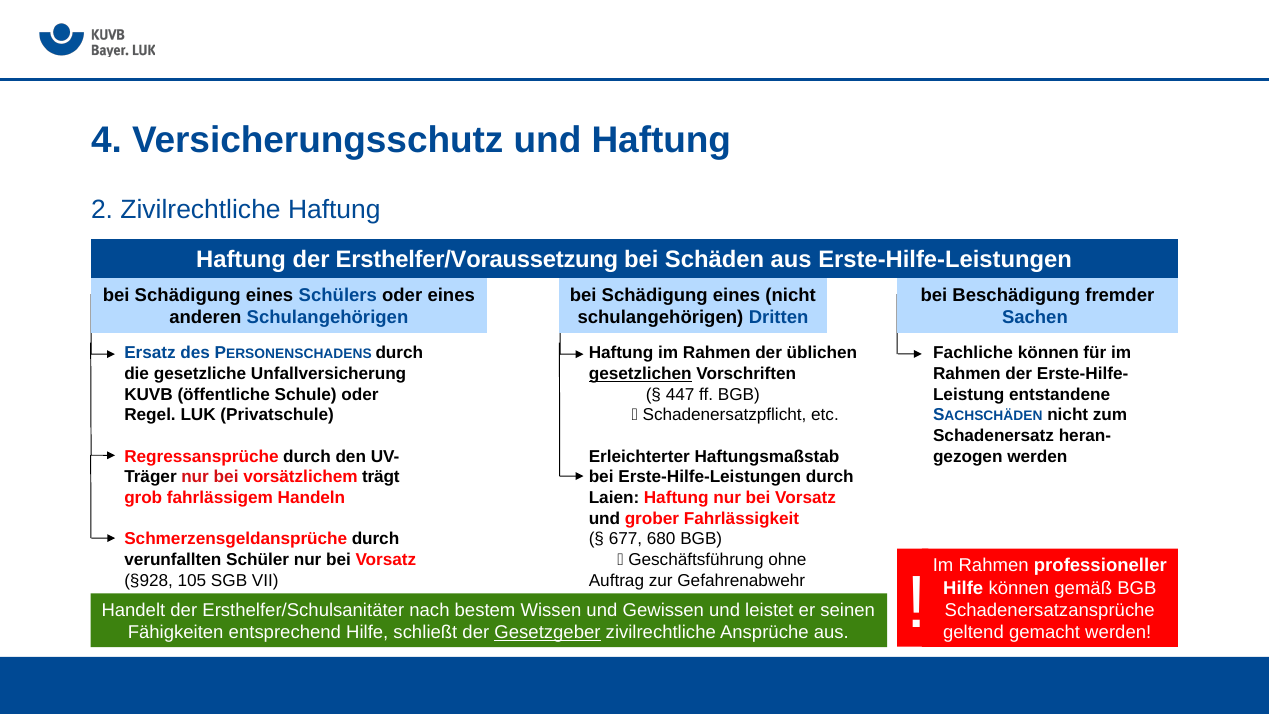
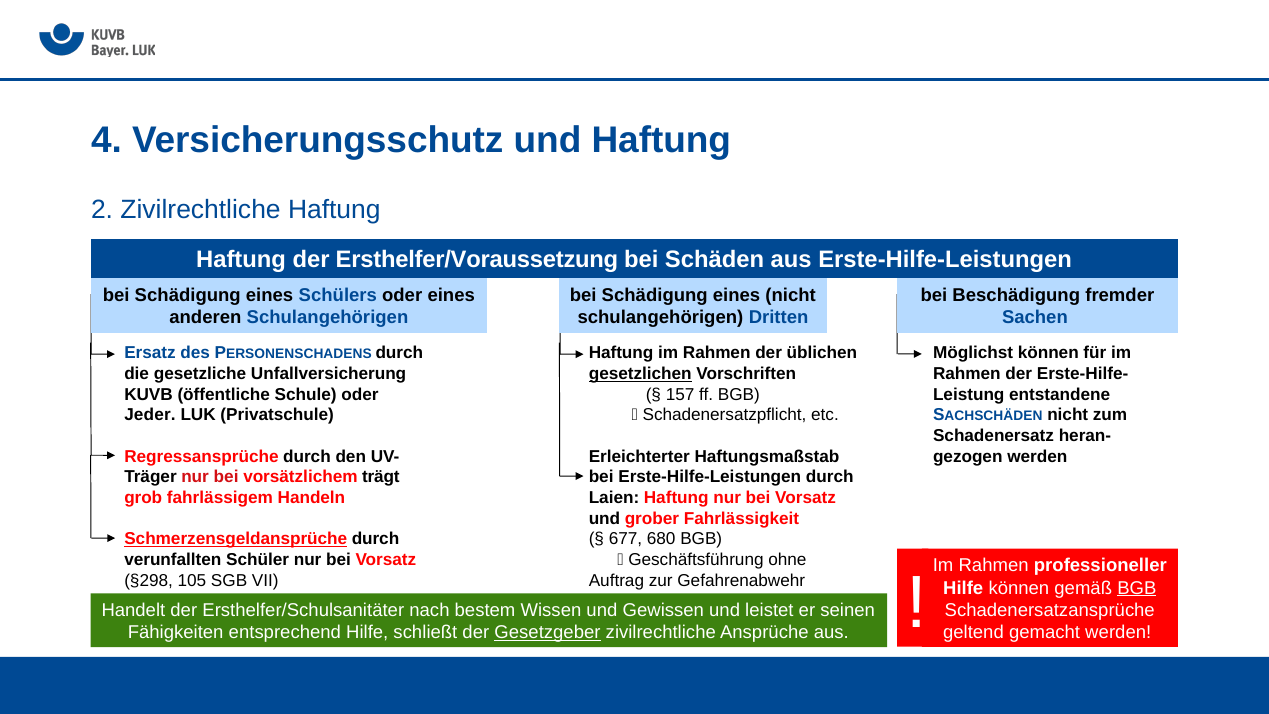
Fachliche: Fachliche -> Möglichst
447: 447 -> 157
Regel: Regel -> Jeder
Schmerzensgeldansprüche underline: none -> present
§928: §928 -> §298
BGB at (1137, 588) underline: none -> present
